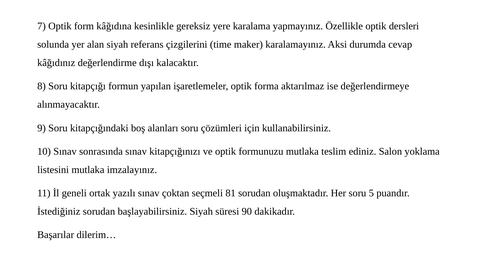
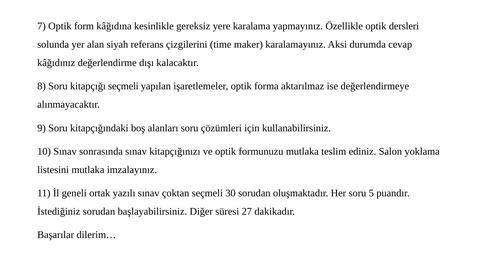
kitapçığı formun: formun -> seçmeli
81: 81 -> 30
başlayabilirsiniz Siyah: Siyah -> Diğer
90: 90 -> 27
